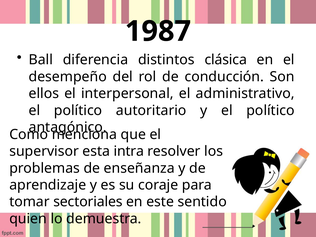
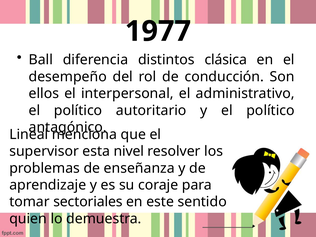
1987: 1987 -> 1977
Como: Como -> Lineal
intra: intra -> nivel
